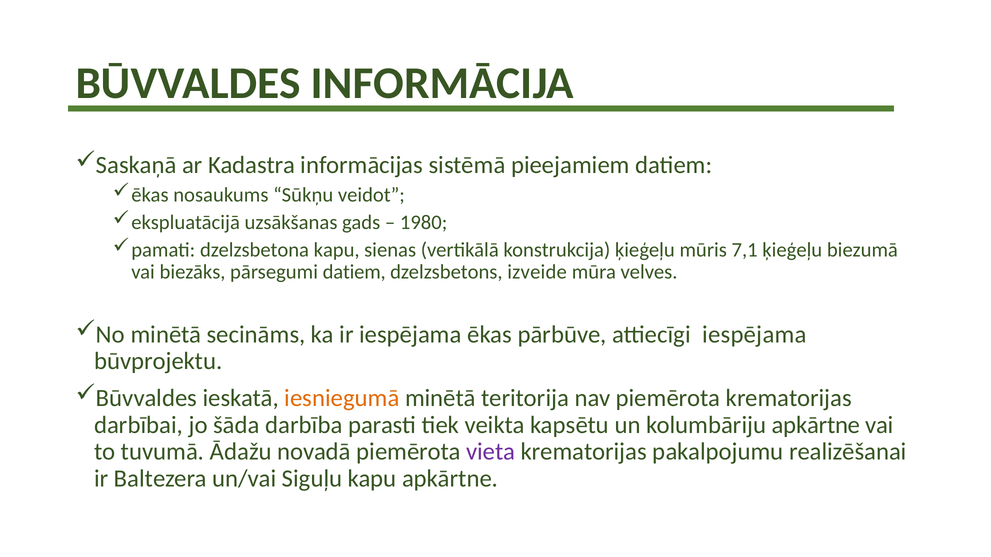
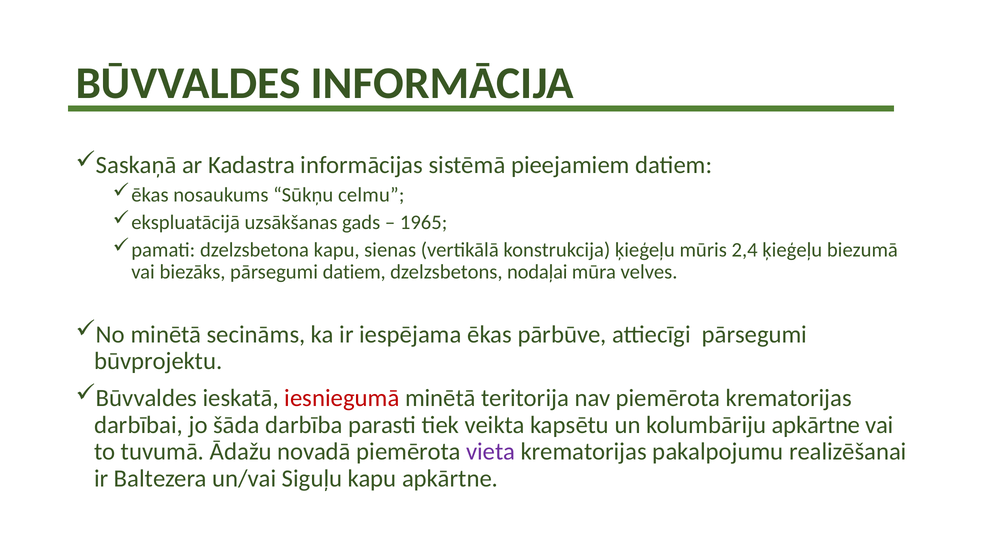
veidot: veidot -> celmu
1980: 1980 -> 1965
7,1: 7,1 -> 2,4
izveide: izveide -> nodaļai
attiecīgi iespējama: iespējama -> pārsegumi
iesniegumā colour: orange -> red
